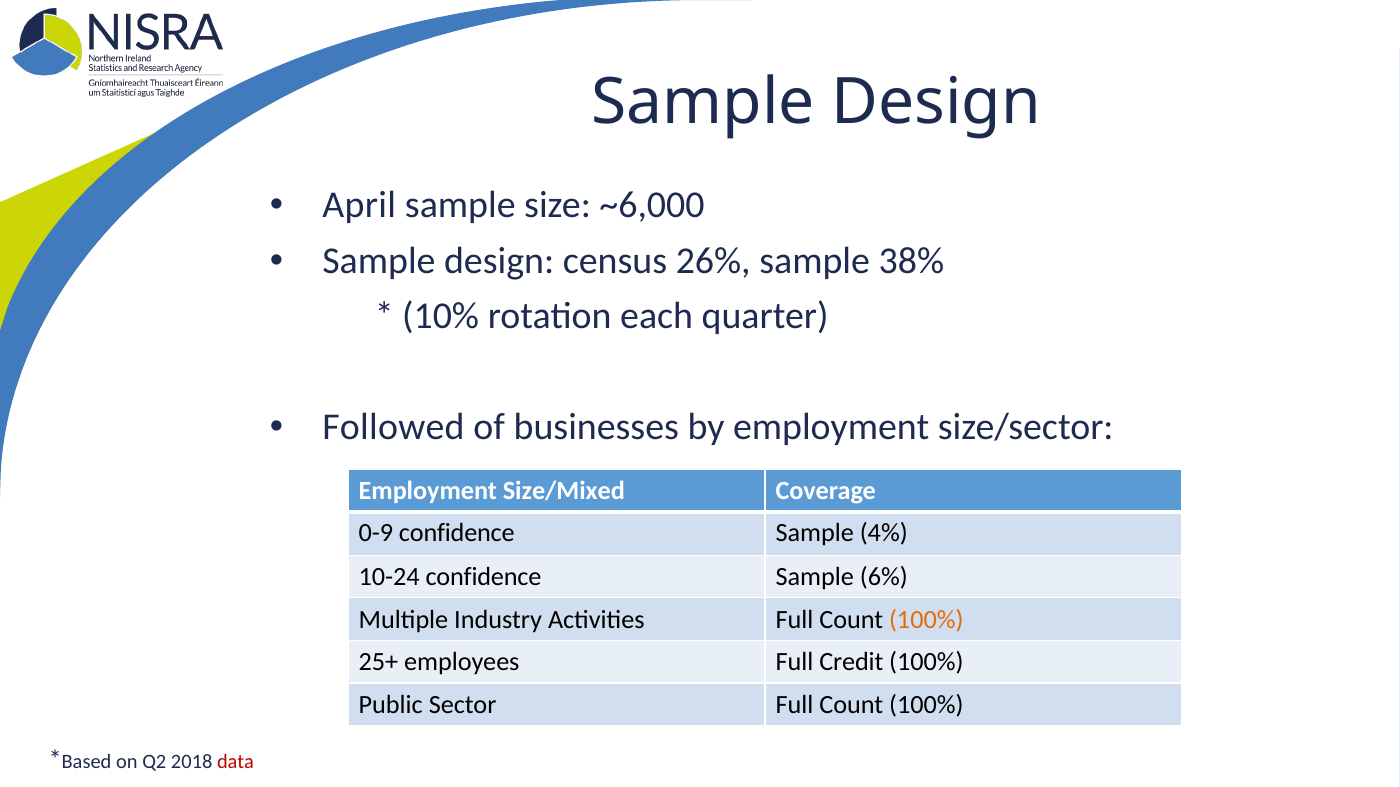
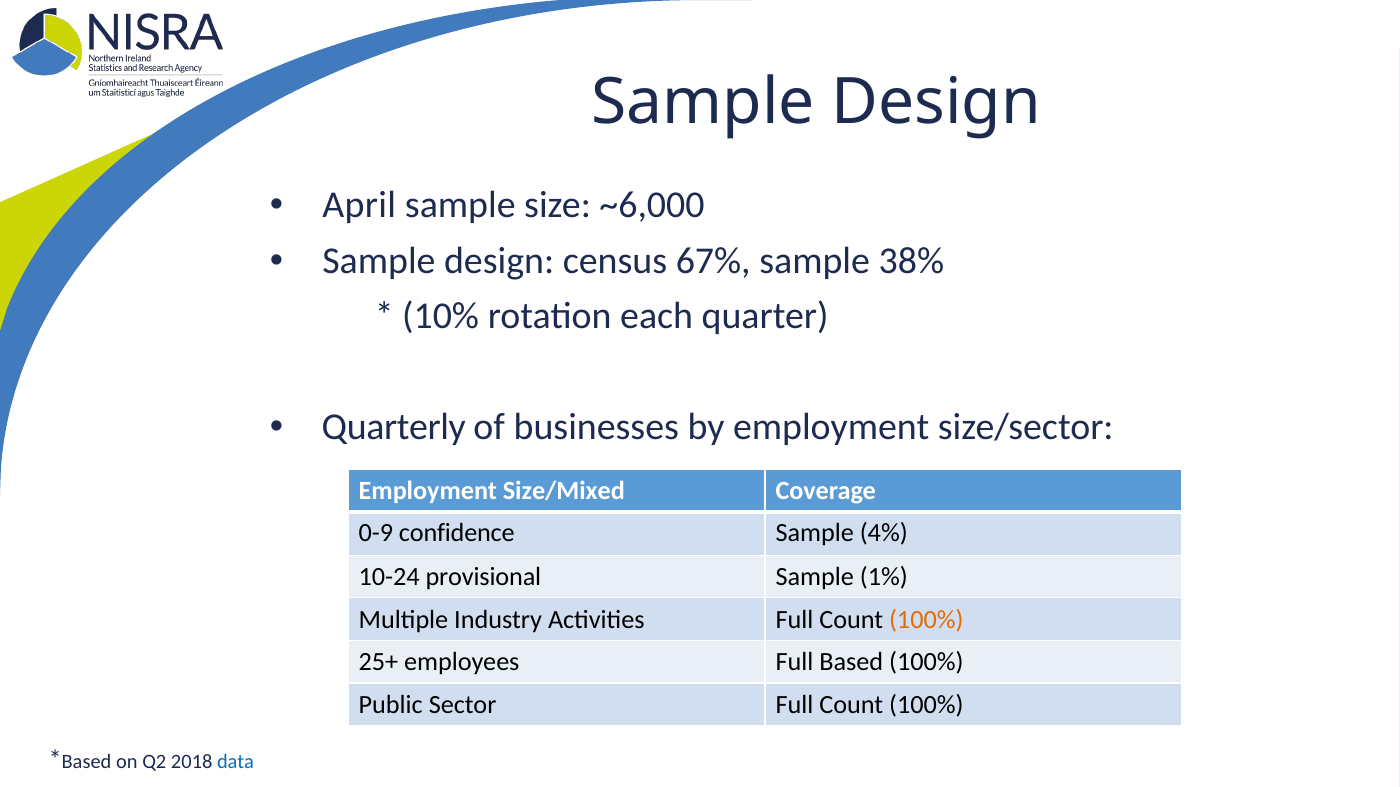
26%: 26% -> 67%
Followed: Followed -> Quarterly
10-24 confidence: confidence -> provisional
6%: 6% -> 1%
Full Credit: Credit -> Based
data colour: red -> blue
